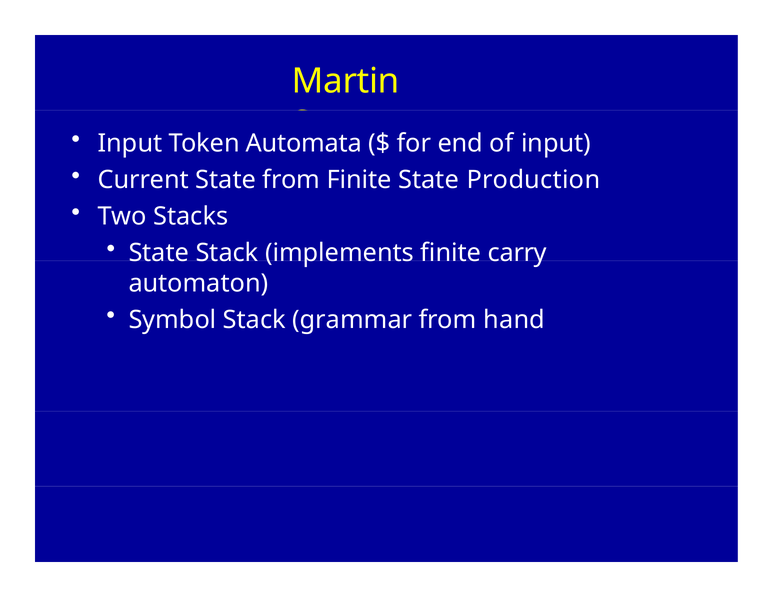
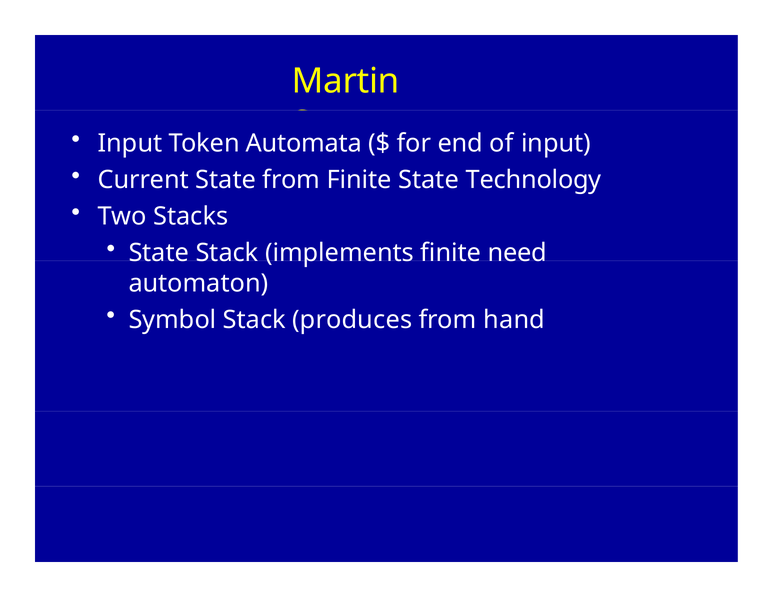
Production: Production -> Technology
carry: carry -> need
grammar: grammar -> produces
